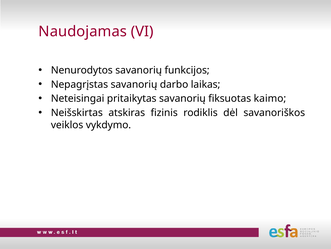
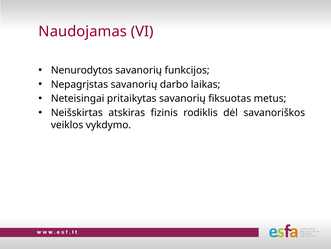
kaimo: kaimo -> metus
